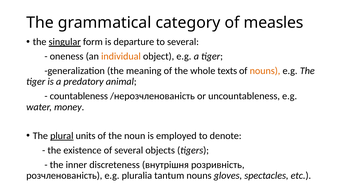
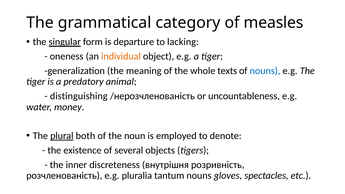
to several: several -> lacking
nouns at (265, 71) colour: orange -> blue
countableness: countableness -> distinguishing
units: units -> both
